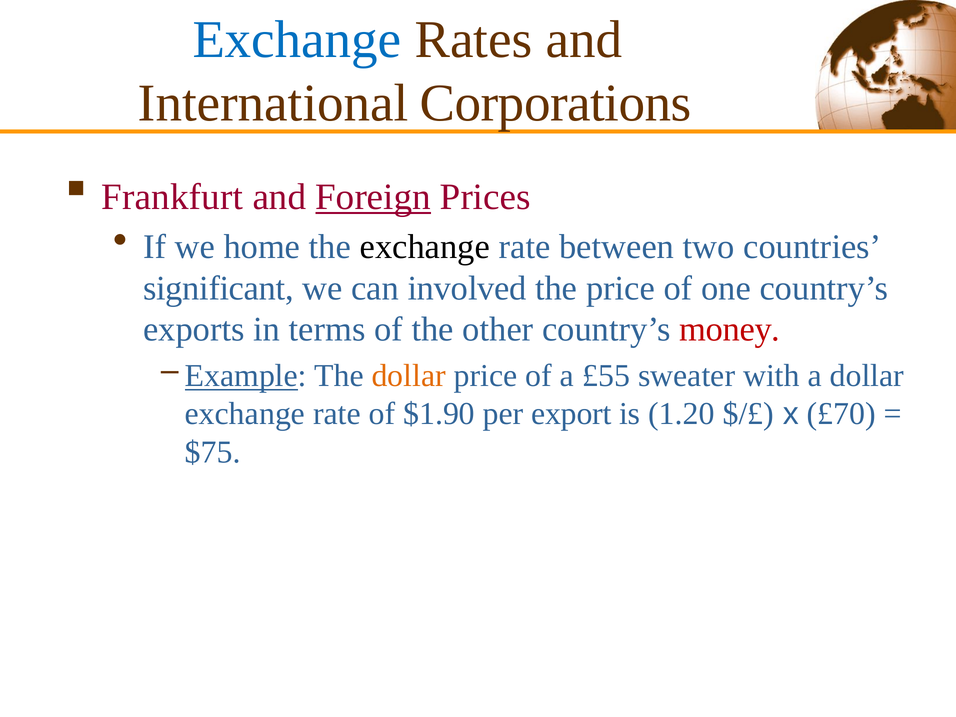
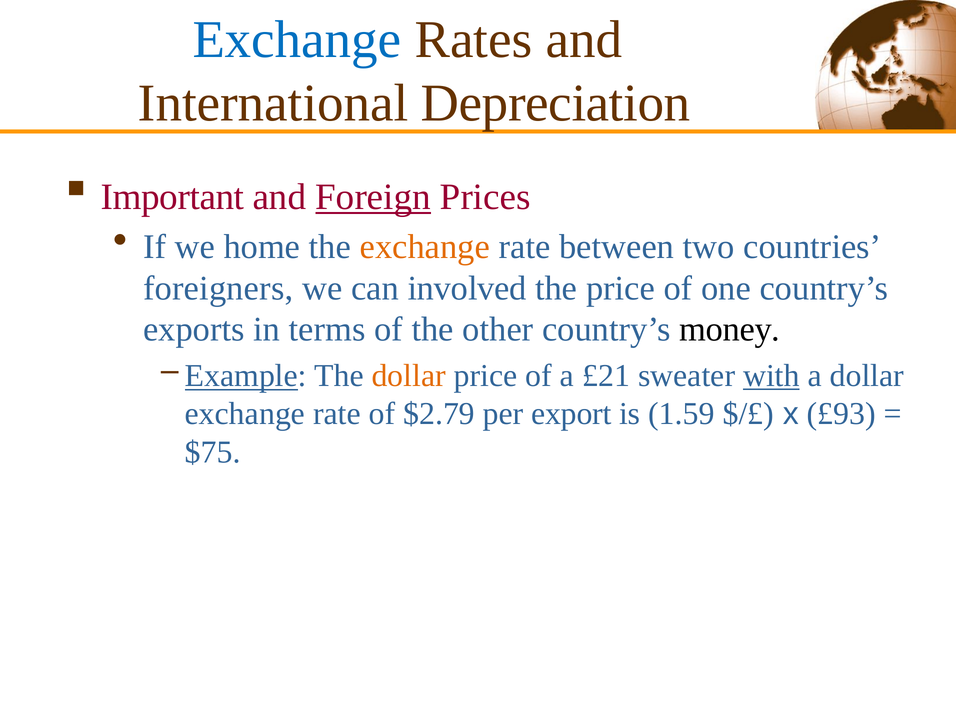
Corporations: Corporations -> Depreciation
Frankfurt: Frankfurt -> Important
exchange at (425, 247) colour: black -> orange
significant: significant -> foreigners
money colour: red -> black
£55: £55 -> £21
with underline: none -> present
$1.90: $1.90 -> $2.79
1.20: 1.20 -> 1.59
£70: £70 -> £93
